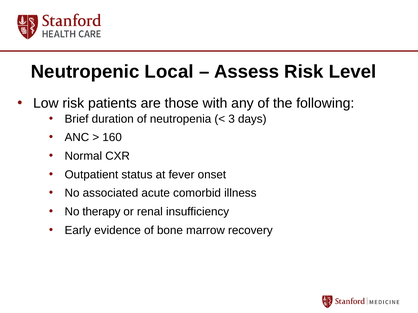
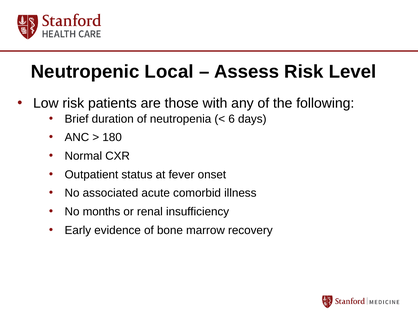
3: 3 -> 6
160: 160 -> 180
therapy: therapy -> months
